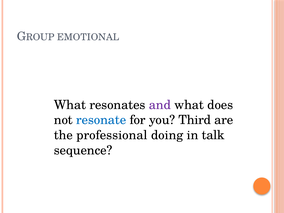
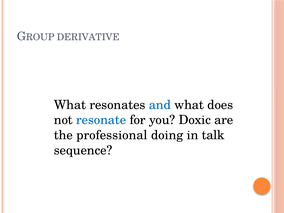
EMOTIONAL: EMOTIONAL -> DERIVATIVE
and colour: purple -> blue
Third: Third -> Doxic
